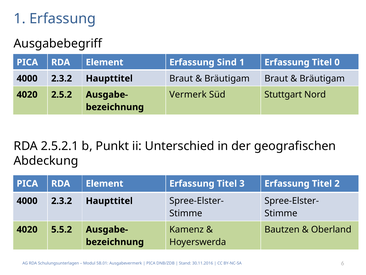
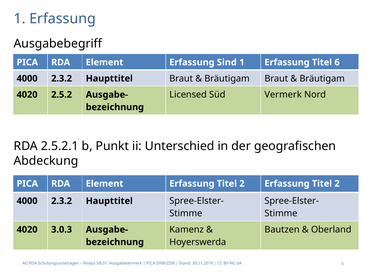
Titel 0: 0 -> 6
Vermerk: Vermerk -> Licensed
Stuttgart: Stuttgart -> Vermerk
Element Erfassung Titel 3: 3 -> 2
5.5.2: 5.5.2 -> 3.0.3
